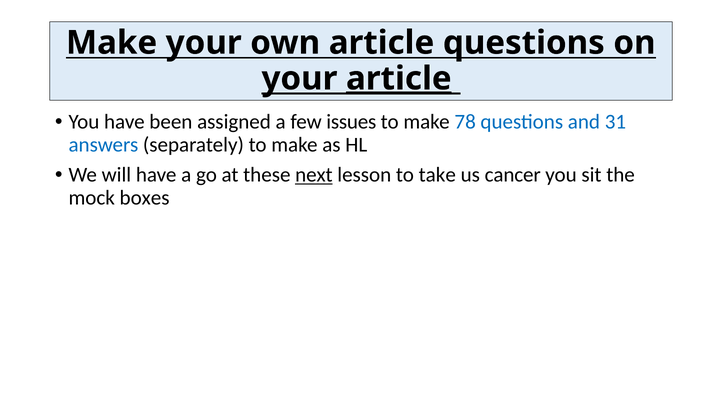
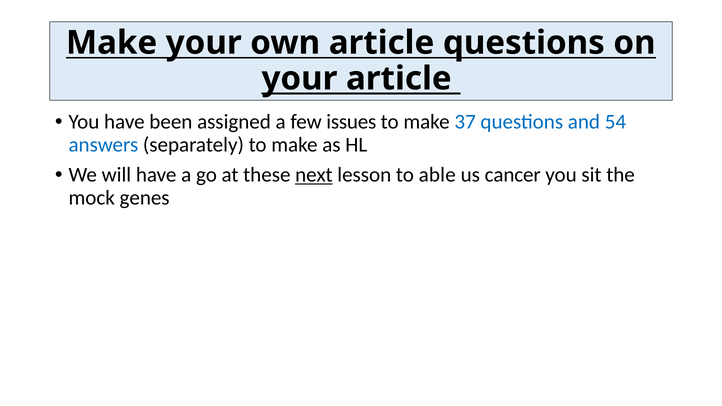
article at (399, 79) underline: present -> none
78: 78 -> 37
31: 31 -> 54
take: take -> able
boxes: boxes -> genes
